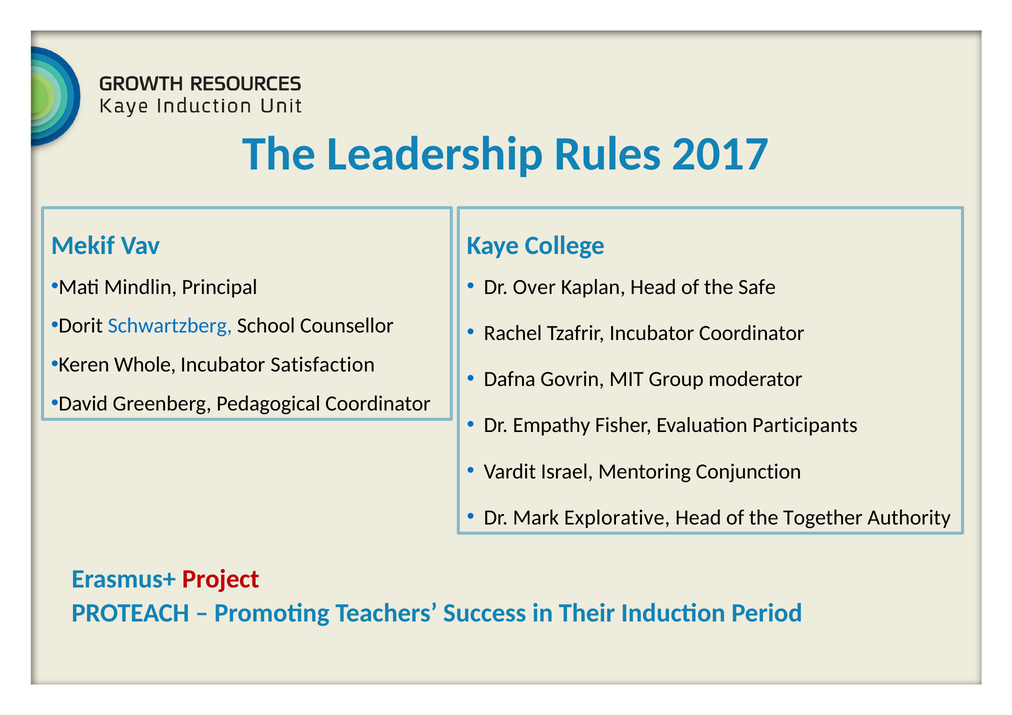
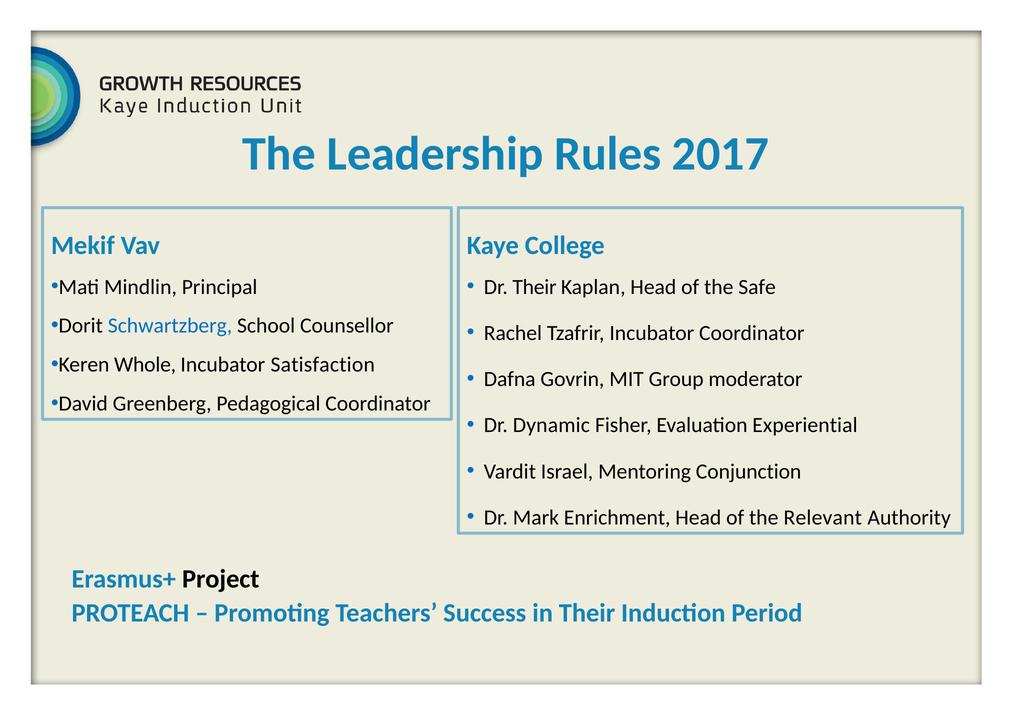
Dr Over: Over -> Their
Empathy: Empathy -> Dynamic
Participants: Participants -> Experiential
Explorative: Explorative -> Enrichment
Together: Together -> Relevant
Project colour: red -> black
